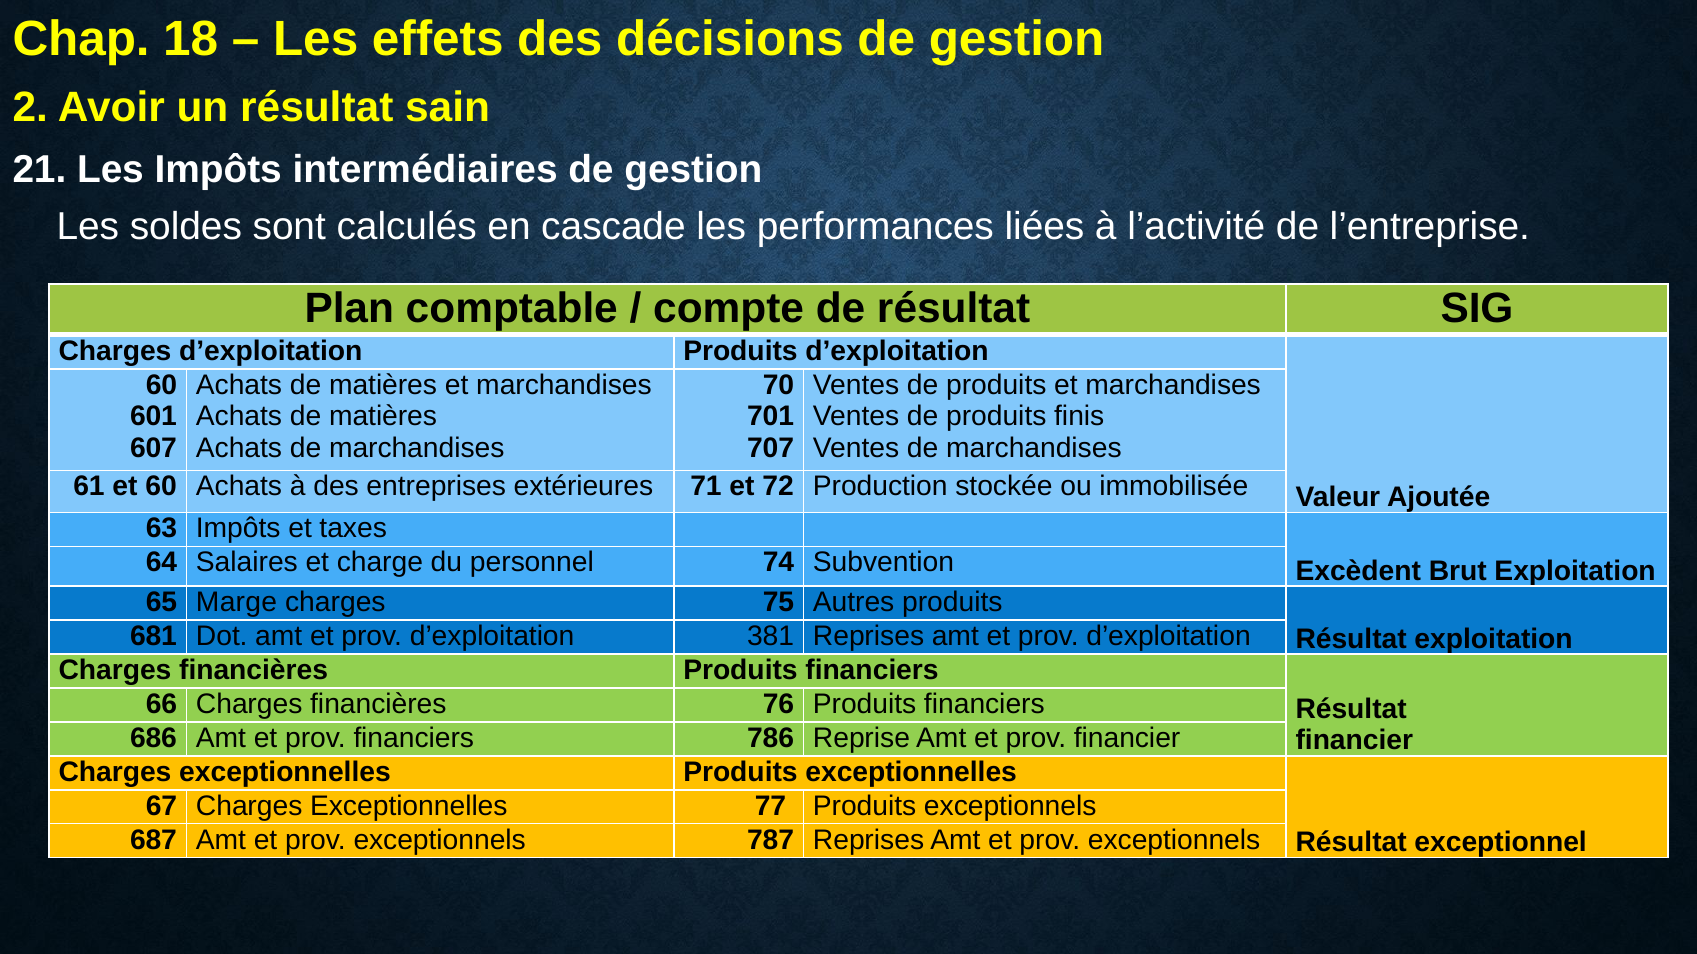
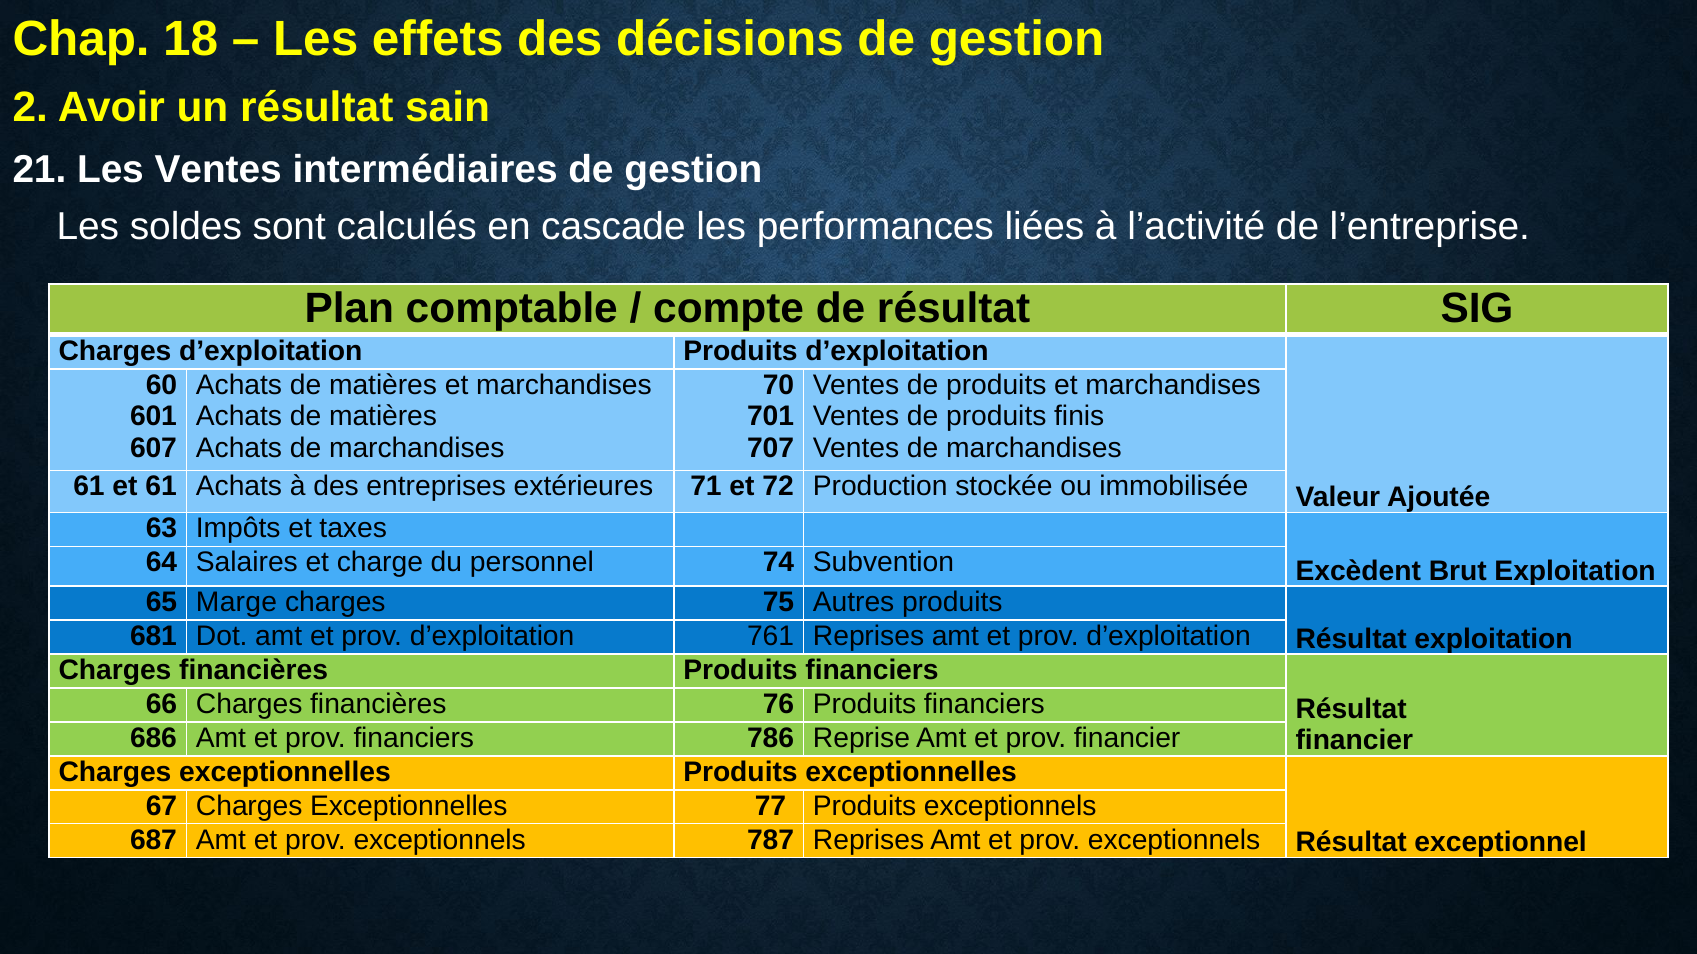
Les Impôts: Impôts -> Ventes
et 60: 60 -> 61
381: 381 -> 761
